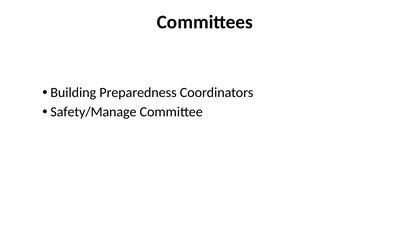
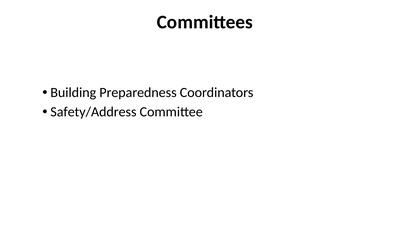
Safety/Manage: Safety/Manage -> Safety/Address
